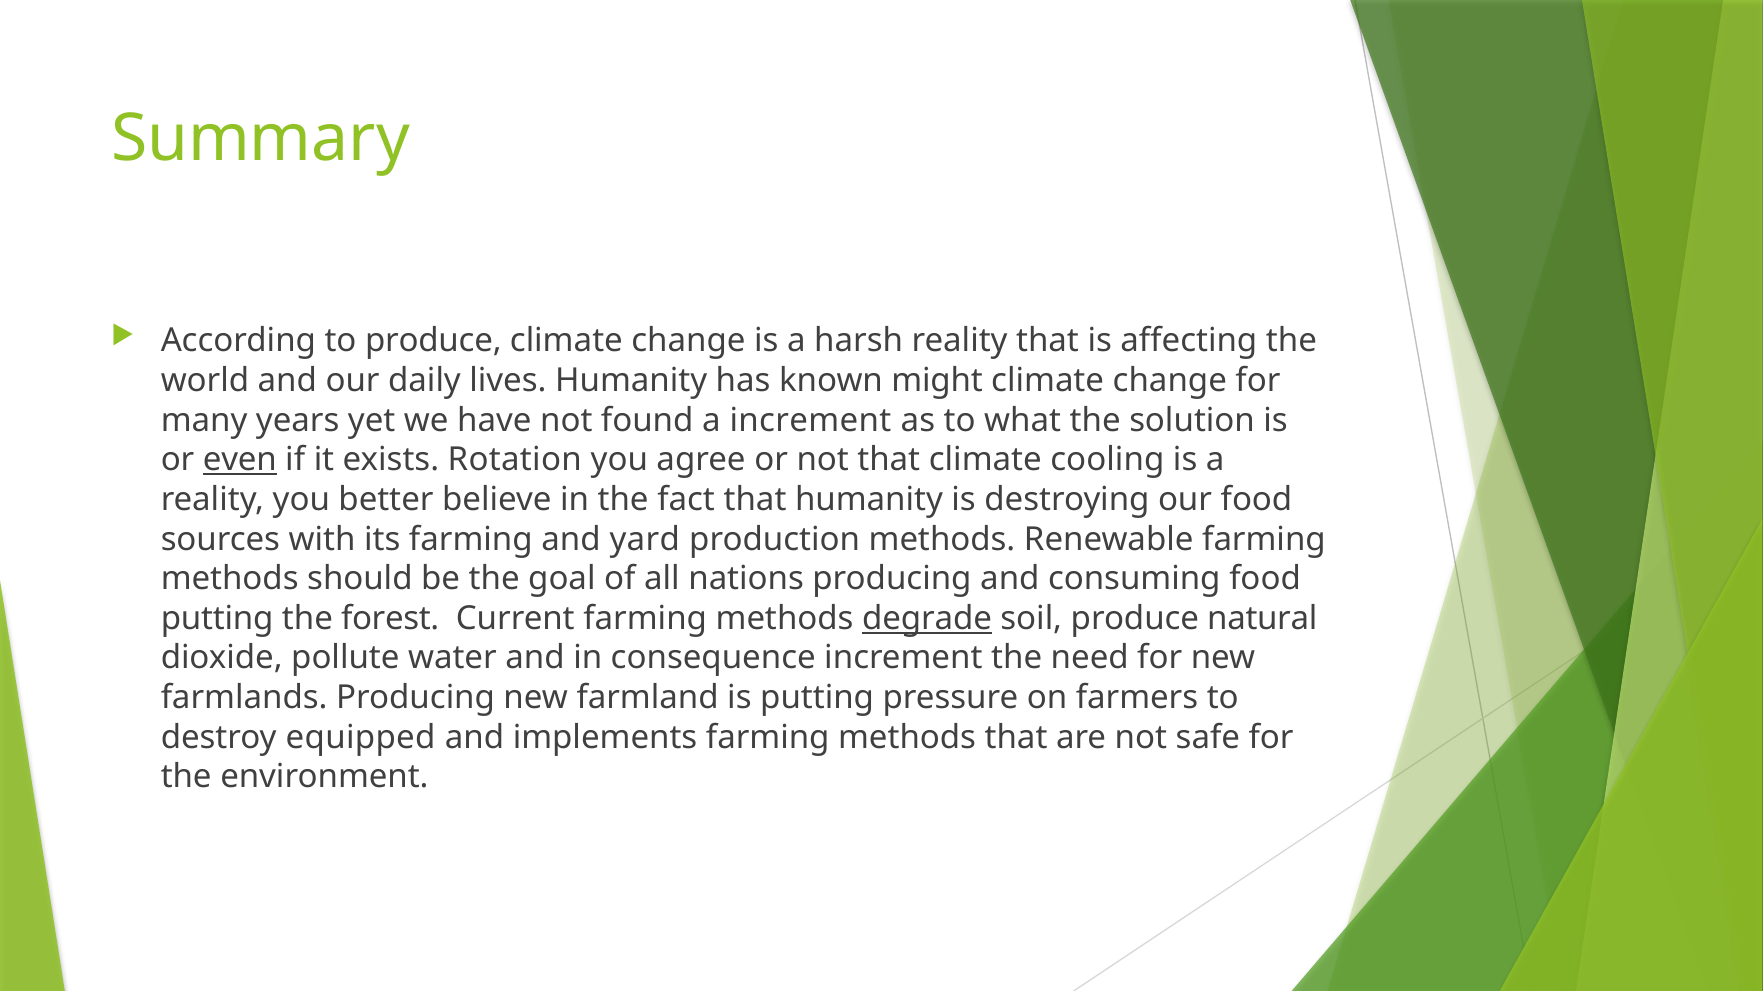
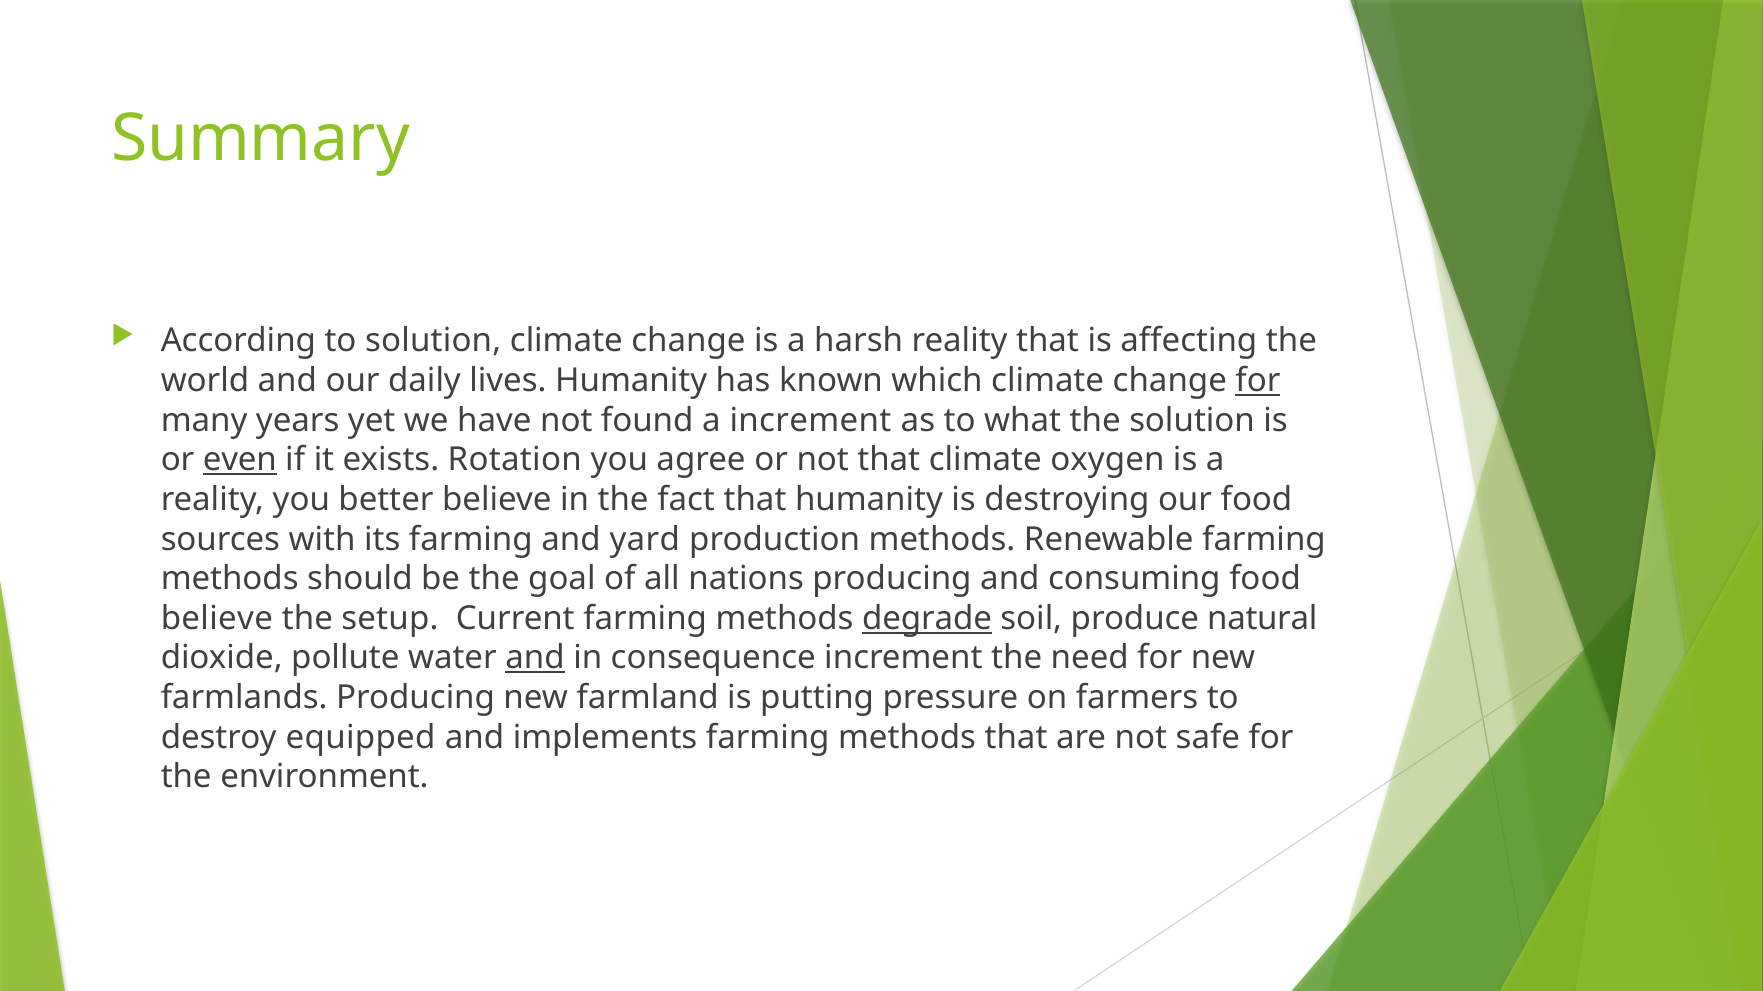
to produce: produce -> solution
might: might -> which
for at (1258, 381) underline: none -> present
cooling: cooling -> oxygen
putting at (217, 619): putting -> believe
forest: forest -> setup
and at (535, 659) underline: none -> present
